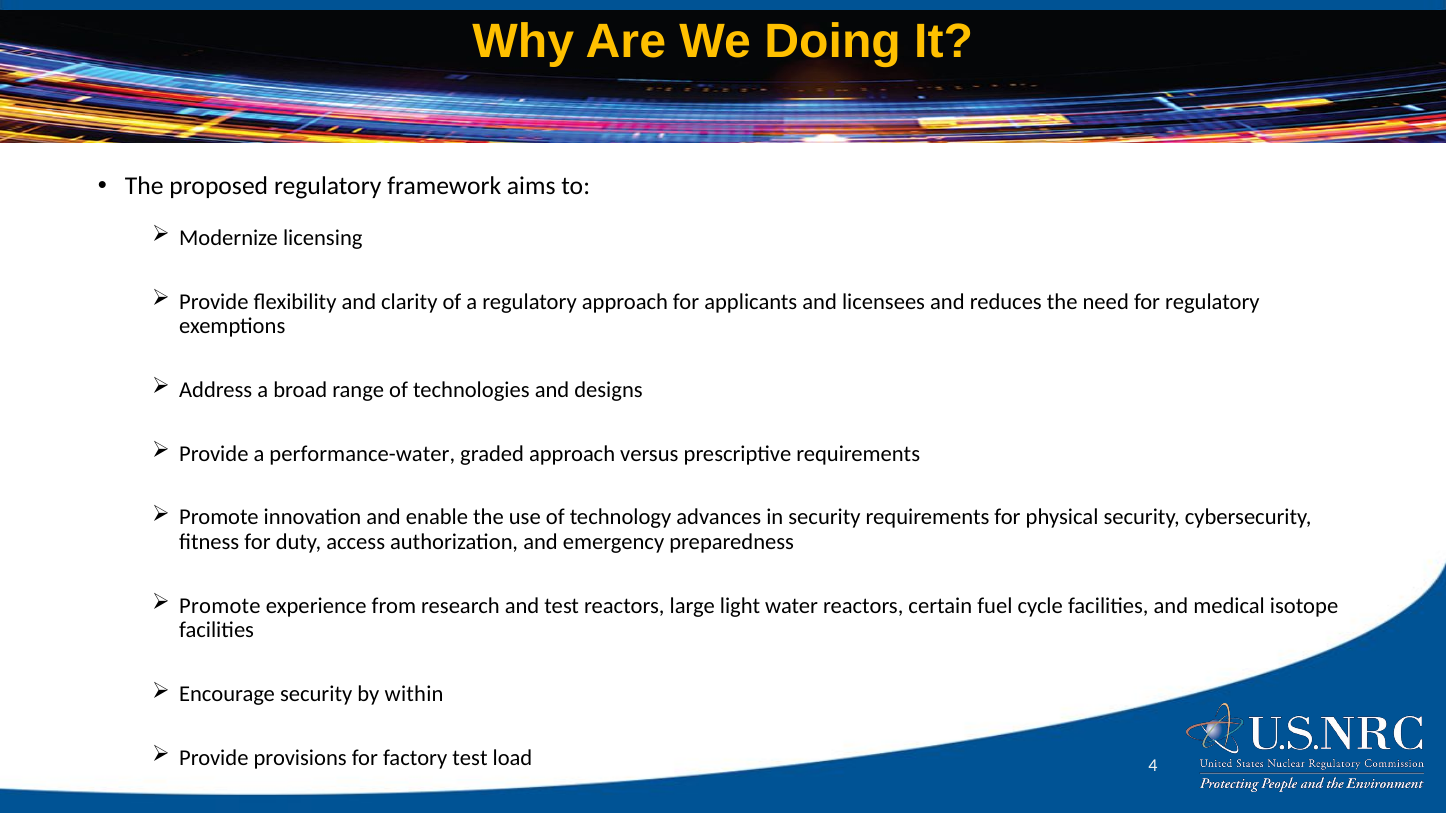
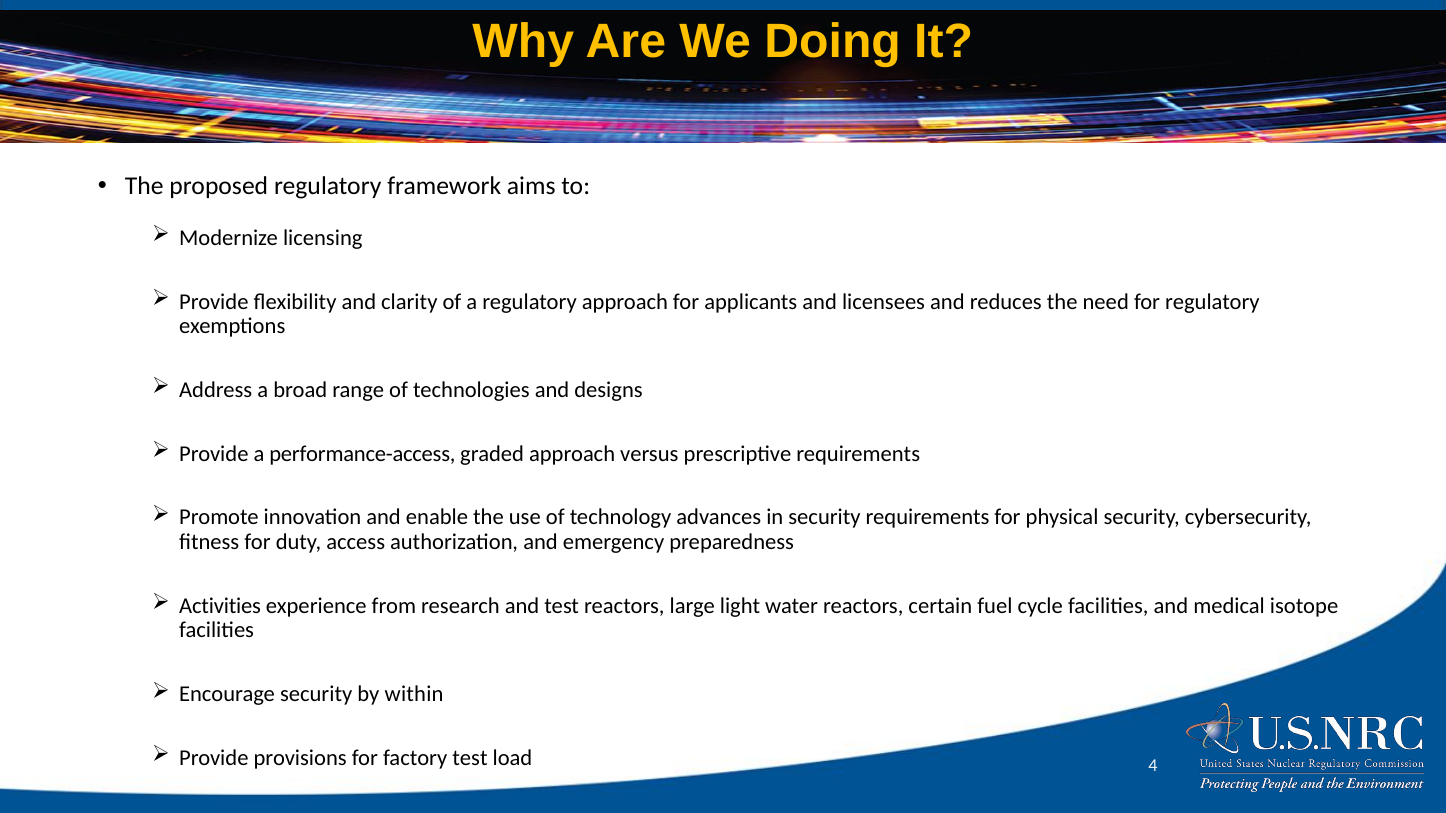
performance-water: performance-water -> performance-access
Promote at (220, 606): Promote -> Activities
